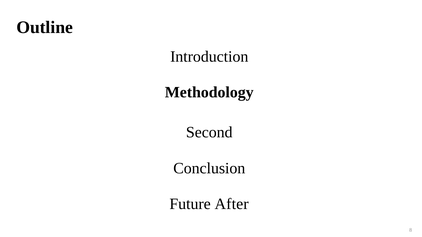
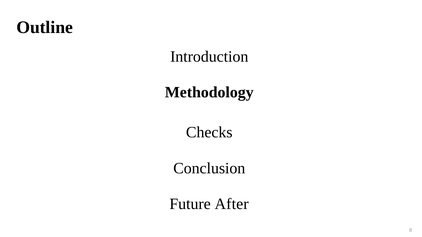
Second: Second -> Checks
